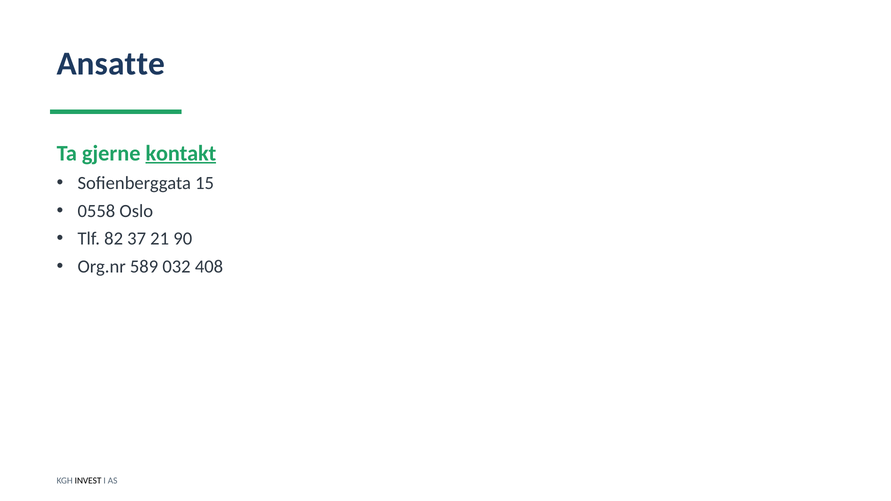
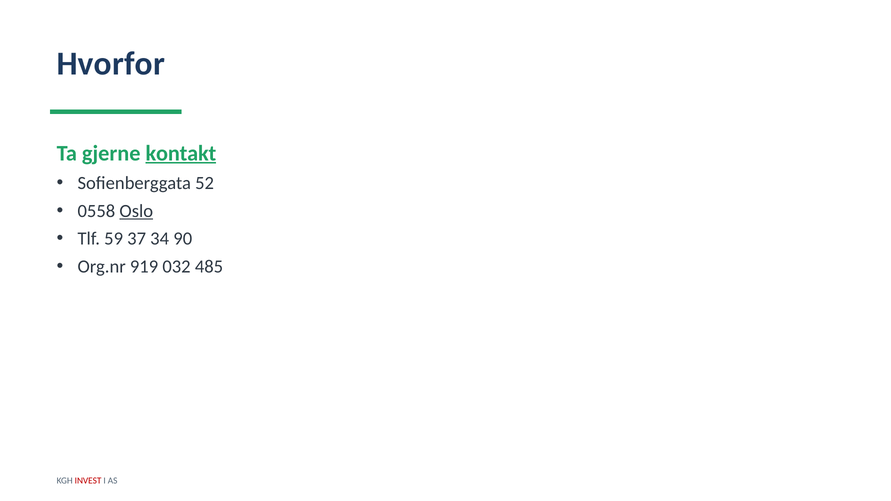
Ansatte: Ansatte -> Hvorfor
15: 15 -> 52
Oslo underline: none -> present
82: 82 -> 59
21: 21 -> 34
589: 589 -> 919
408: 408 -> 485
INVEST colour: black -> red
